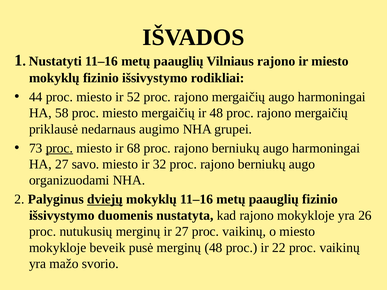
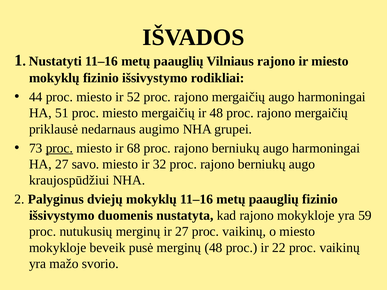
58: 58 -> 51
organizuodami: organizuodami -> kraujospūdžiui
dviejų underline: present -> none
26: 26 -> 59
